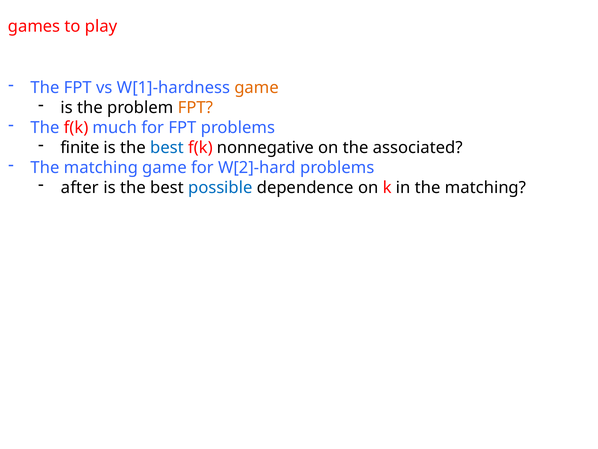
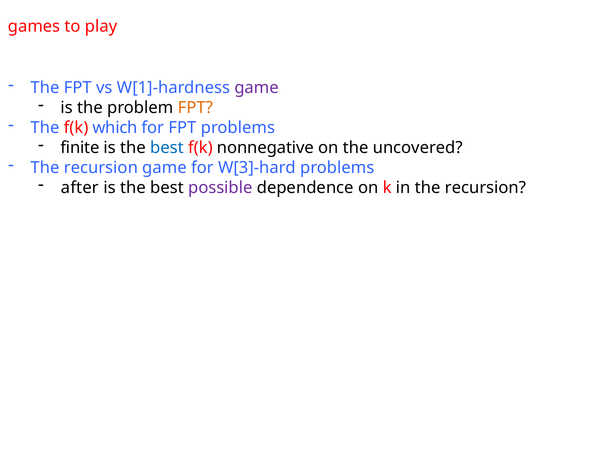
game at (257, 88) colour: orange -> purple
much: much -> which
associated: associated -> uncovered
matching at (101, 167): matching -> recursion
W[2]-hard: W[2]-hard -> W[3]-hard
possible colour: blue -> purple
in the matching: matching -> recursion
